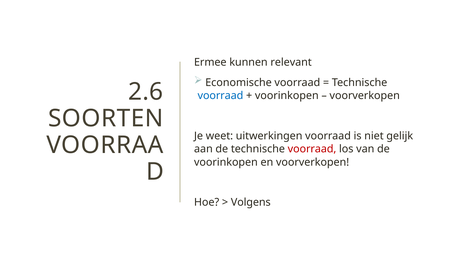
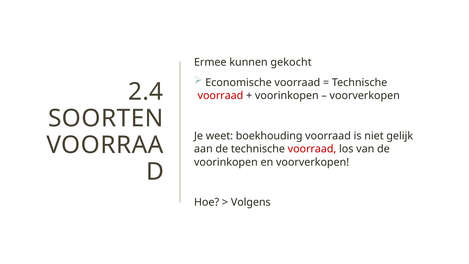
relevant: relevant -> gekocht
2.6: 2.6 -> 2.4
voorraad at (220, 96) colour: blue -> red
uitwerkingen: uitwerkingen -> boekhouding
